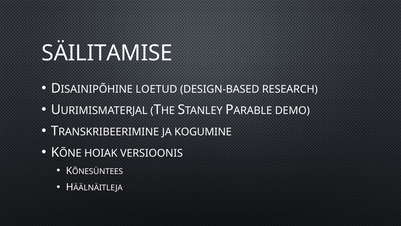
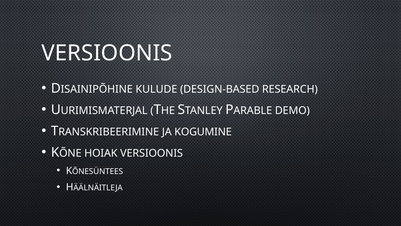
SÄILITAMISE at (107, 53): SÄILITAMISE -> VERSIOONIS
LOETUD: LOETUD -> KULUDE
